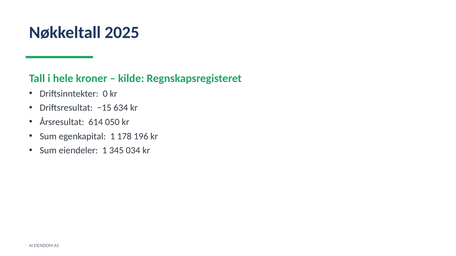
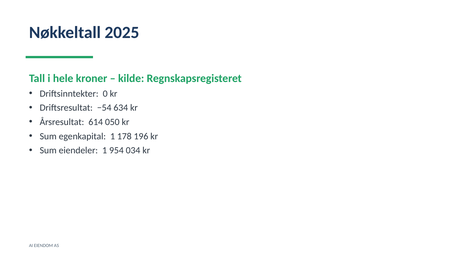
−15: −15 -> −54
345: 345 -> 954
